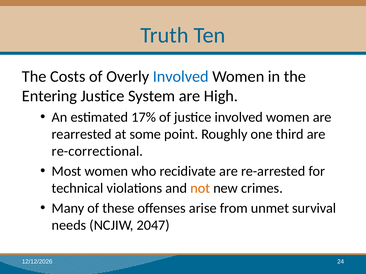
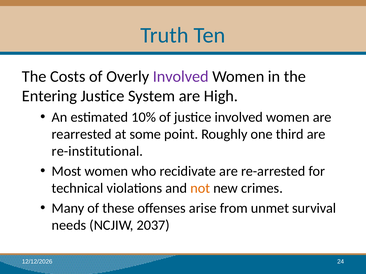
Involved at (181, 77) colour: blue -> purple
17%: 17% -> 10%
re-correctional: re-correctional -> re-institutional
2047: 2047 -> 2037
